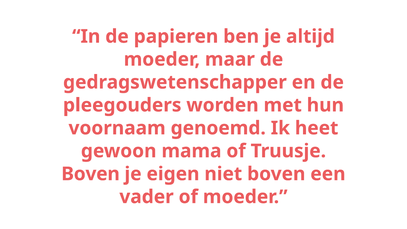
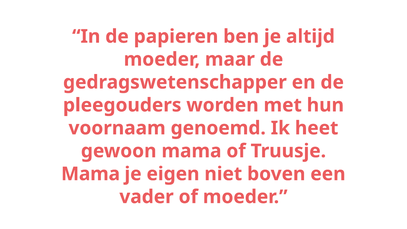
Boven at (91, 174): Boven -> Mama
